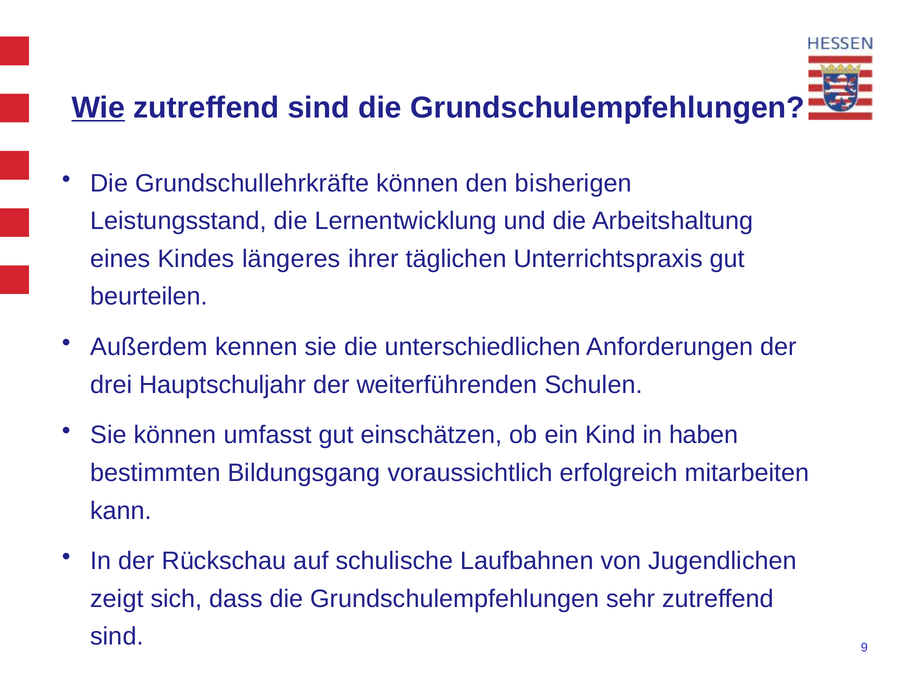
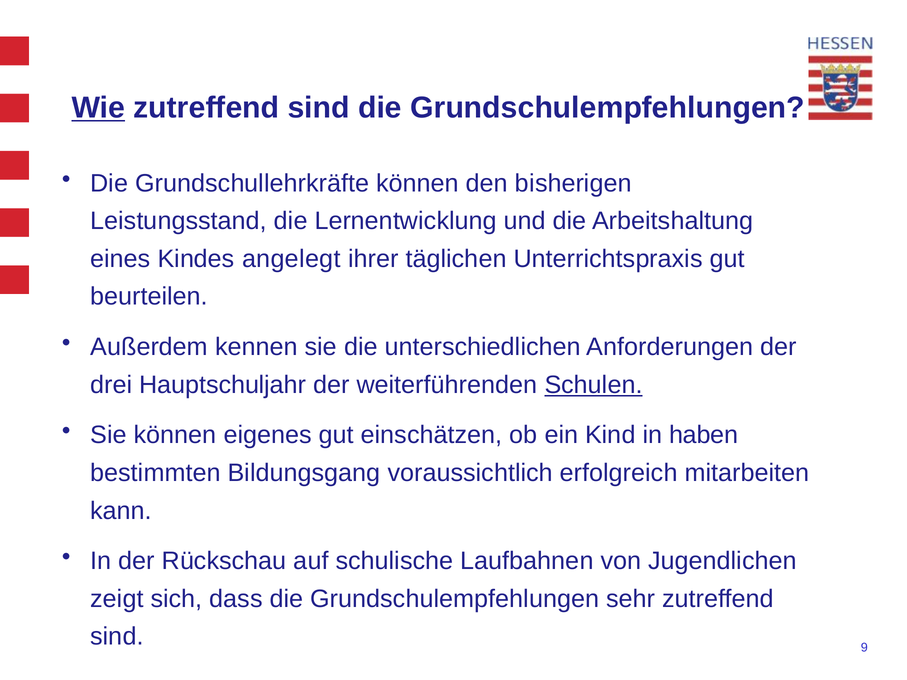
längeres: längeres -> angelegt
Schulen underline: none -> present
umfasst: umfasst -> eigenes
